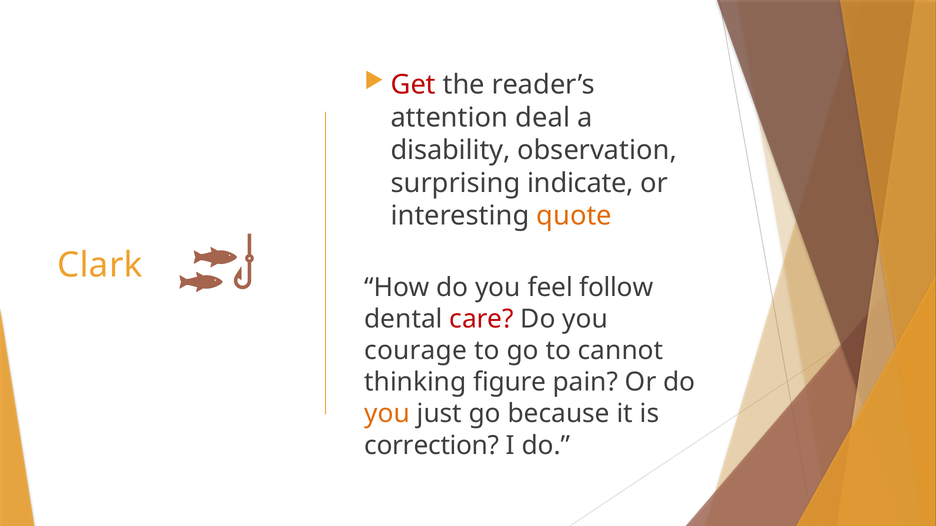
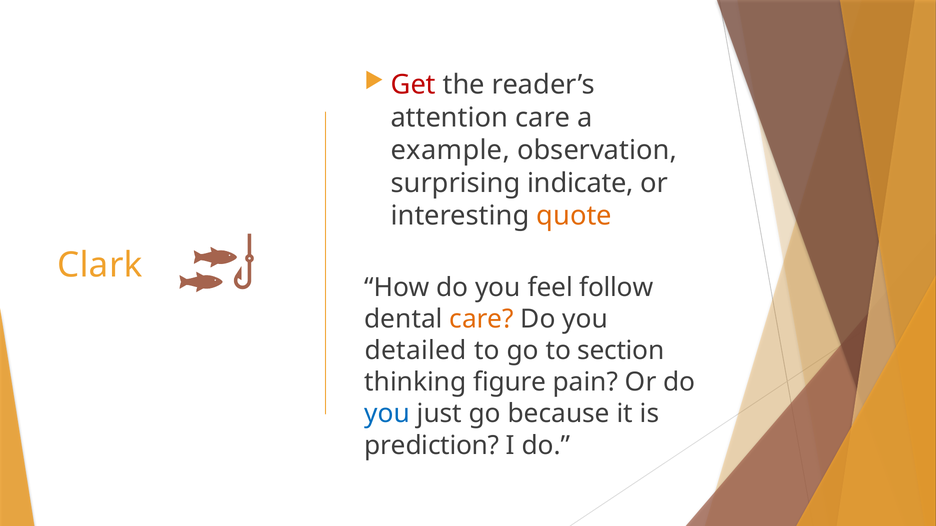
attention deal: deal -> care
disability: disability -> example
care at (482, 319) colour: red -> orange
courage: courage -> detailed
cannot: cannot -> section
you at (387, 414) colour: orange -> blue
correction: correction -> prediction
